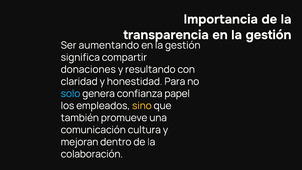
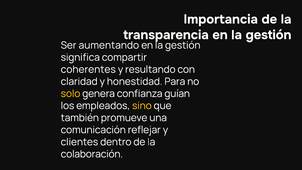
donaciones: donaciones -> coherentes
solo colour: light blue -> yellow
papel: papel -> guían
cultura: cultura -> reflejar
mejoran: mejoran -> clientes
